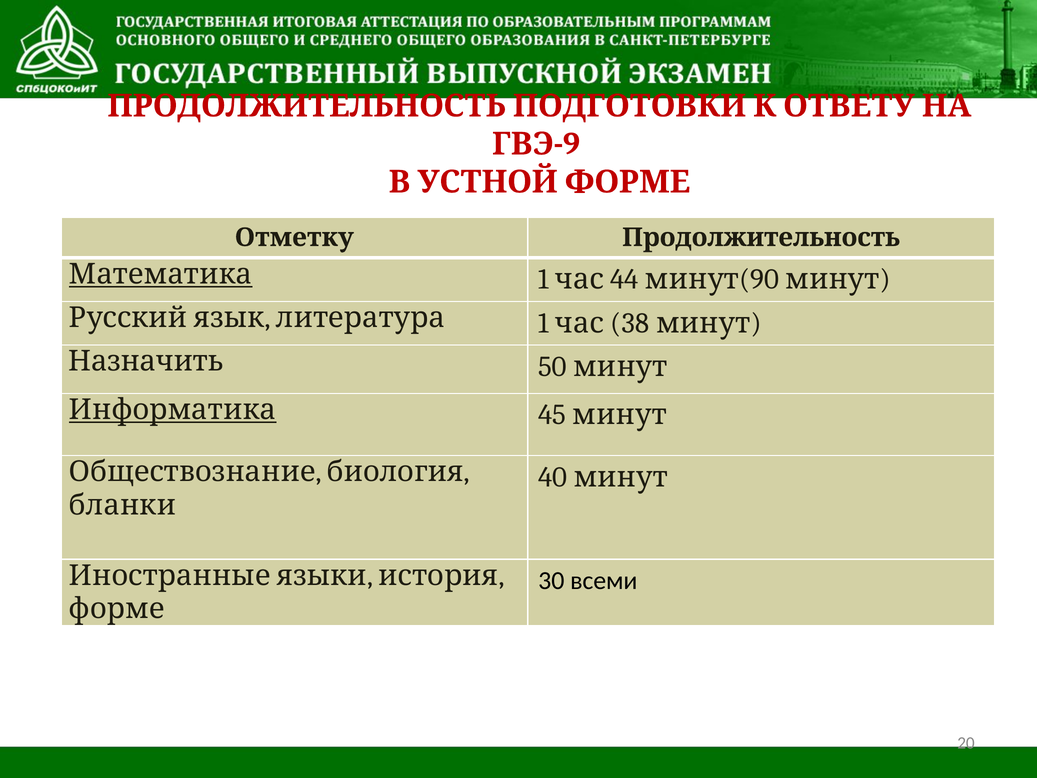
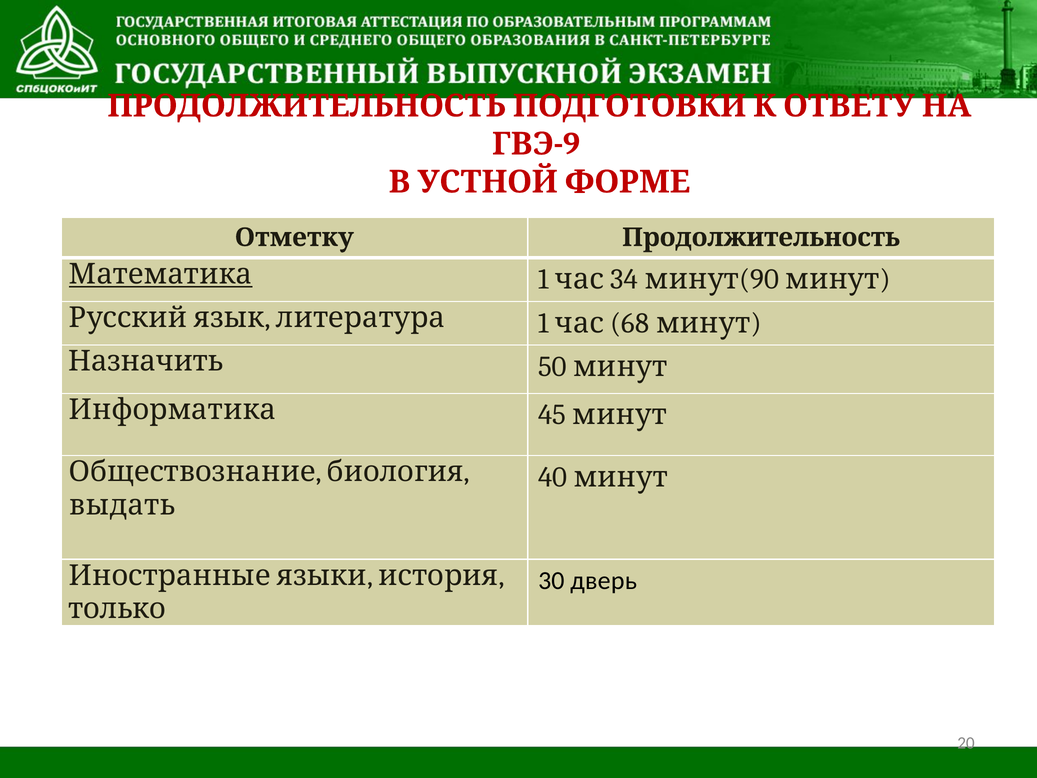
44: 44 -> 34
38: 38 -> 68
Информатика underline: present -> none
бланки: бланки -> выдать
всеми: всеми -> дверь
форме: форме -> только
